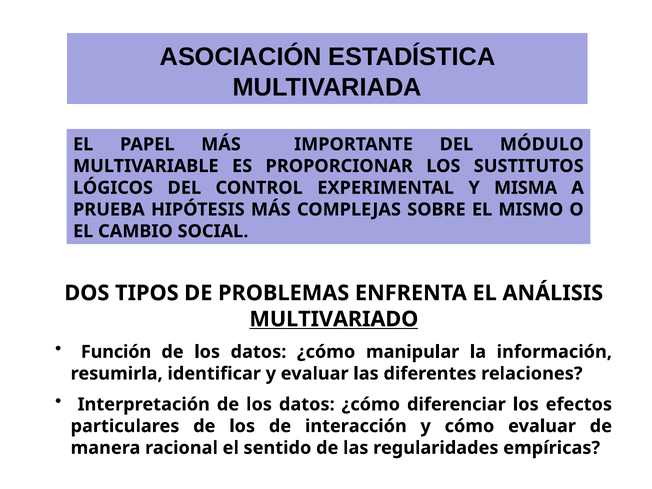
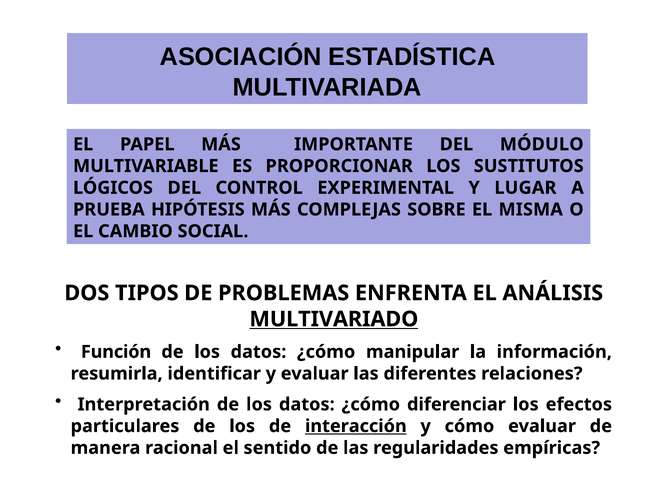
MISMA: MISMA -> LUGAR
MISMO: MISMO -> MISMA
interacción underline: none -> present
